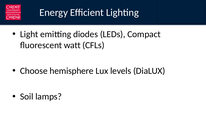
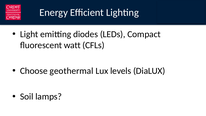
hemisphere: hemisphere -> geothermal
